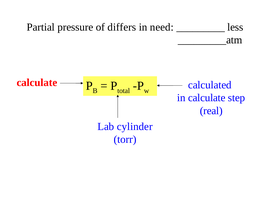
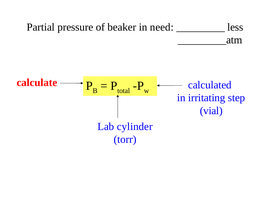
differs: differs -> beaker
in calculate: calculate -> irritating
real: real -> vial
